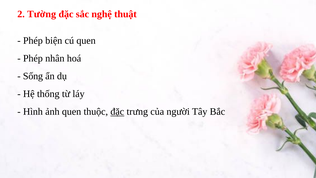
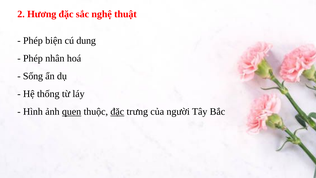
Tường: Tường -> Hương
cú quen: quen -> dung
quen at (72, 112) underline: none -> present
